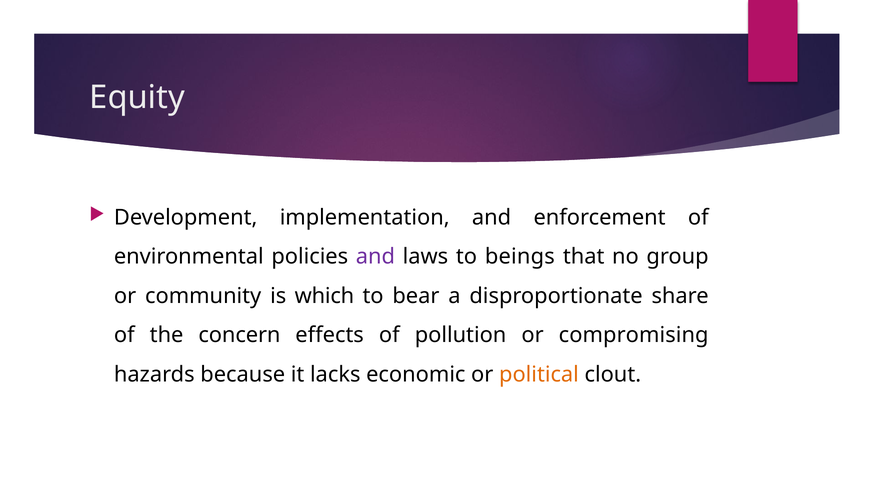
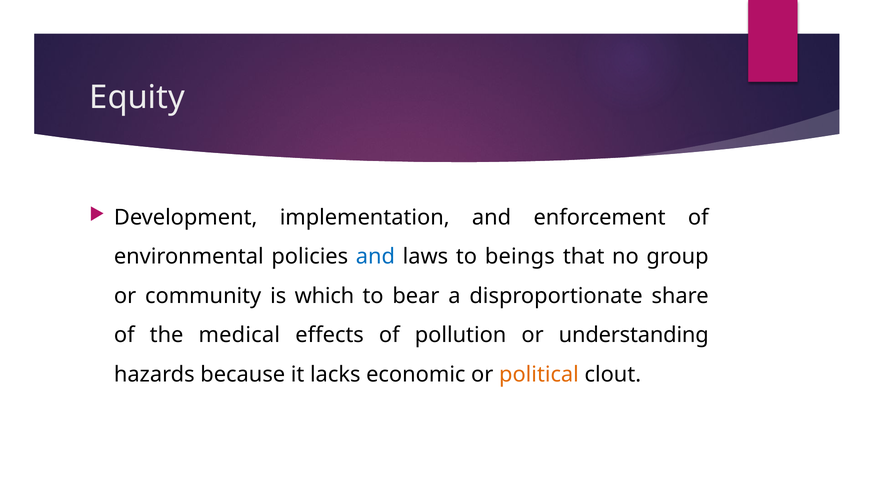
and at (375, 257) colour: purple -> blue
concern: concern -> medical
compromising: compromising -> understanding
